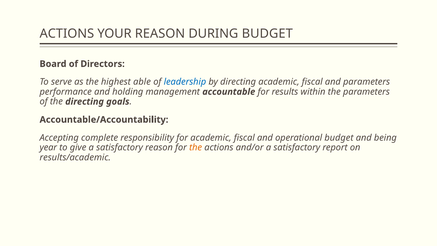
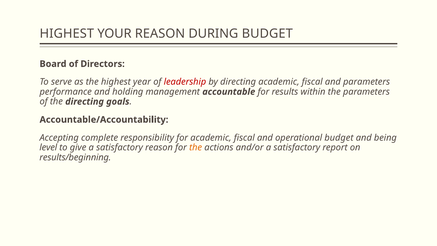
ACTIONS at (67, 33): ACTIONS -> HIGHEST
able: able -> year
leadership colour: blue -> red
year: year -> level
results/academic: results/academic -> results/beginning
